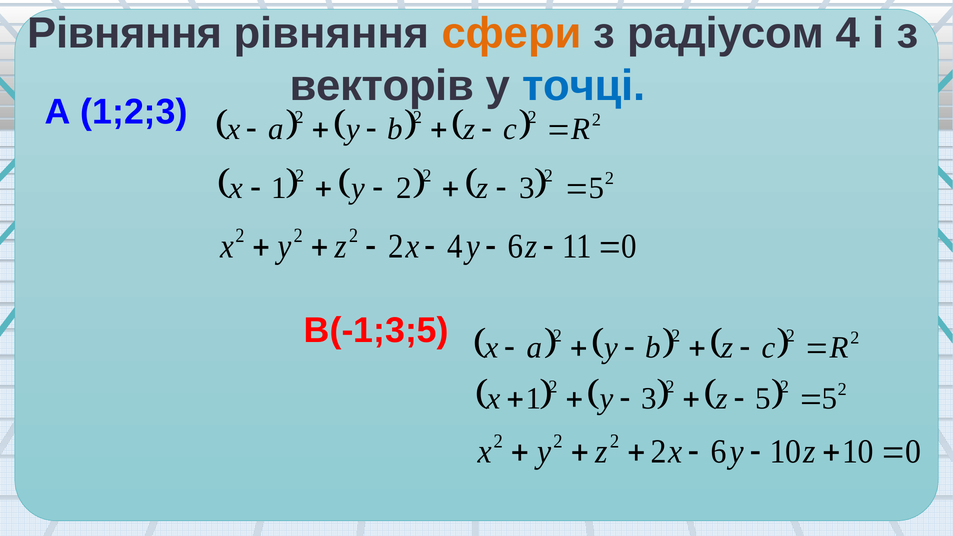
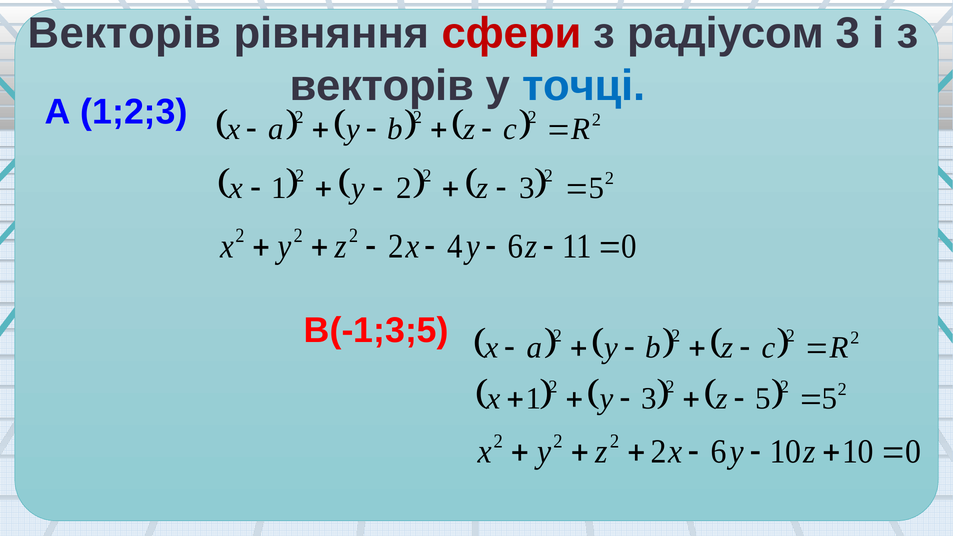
Рівняння at (125, 34): Рівняння -> Векторів
сфери colour: orange -> red
радіусом 4: 4 -> 3
